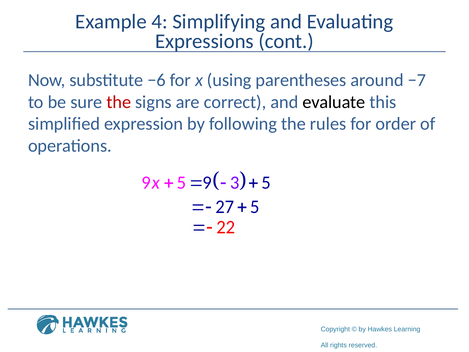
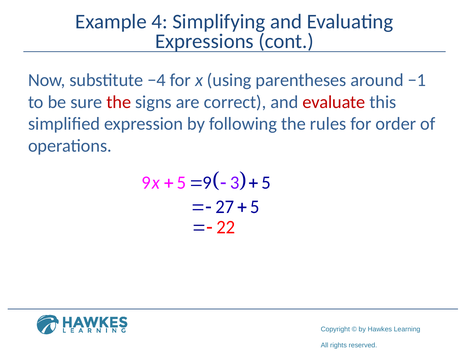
−6: −6 -> −4
−7: −7 -> −1
evaluate colour: black -> red
